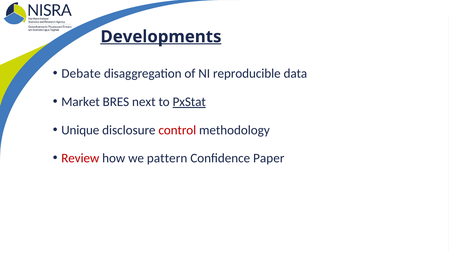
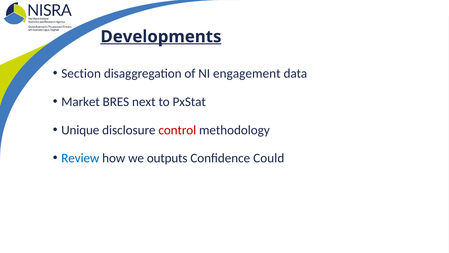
Debate: Debate -> Section
reproducible: reproducible -> engagement
PxStat underline: present -> none
Review colour: red -> blue
pattern: pattern -> outputs
Paper: Paper -> Could
